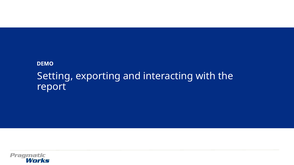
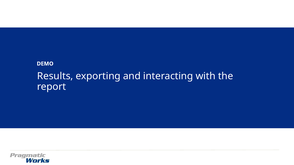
Setting: Setting -> Results
